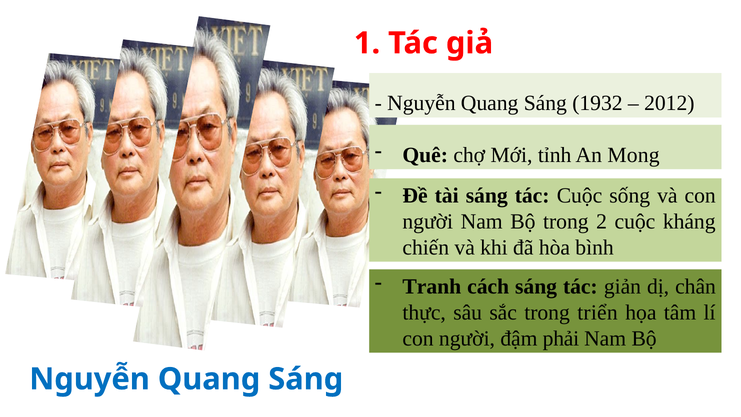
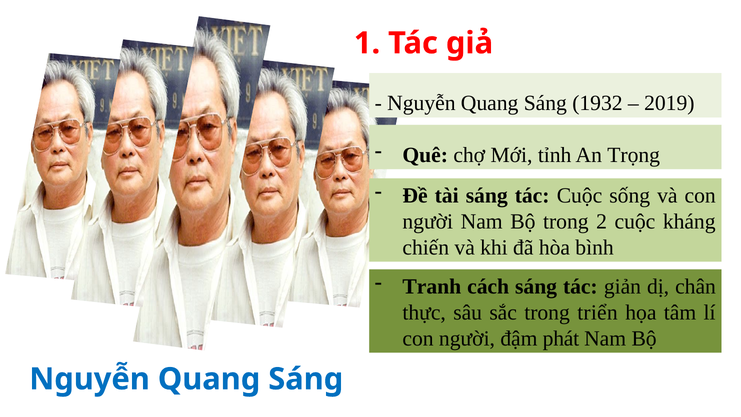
2012: 2012 -> 2019
Mong: Mong -> Trọng
phải: phải -> phát
